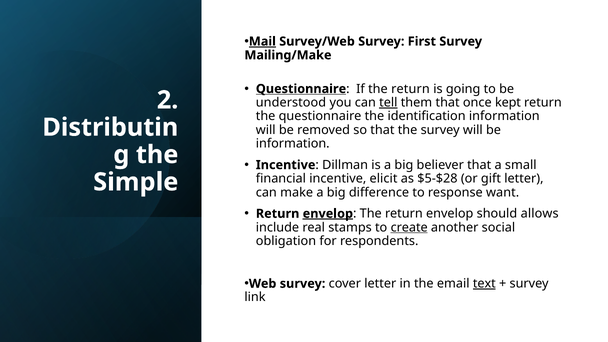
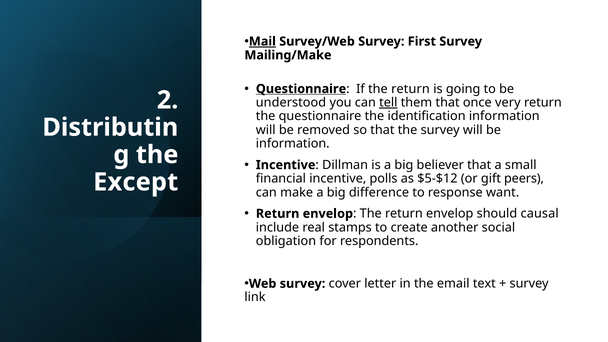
kept: kept -> very
elicit: elicit -> polls
$5-$28: $5-$28 -> $5-$12
gift letter: letter -> peers
Simple: Simple -> Except
envelop at (328, 214) underline: present -> none
allows: allows -> causal
create underline: present -> none
text underline: present -> none
